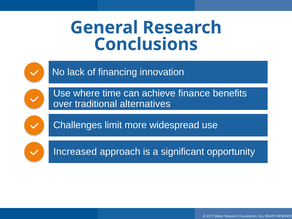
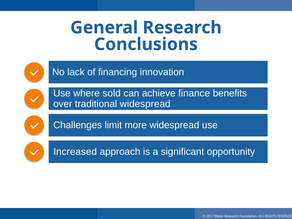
time: time -> sold
traditional alternatives: alternatives -> widespread
